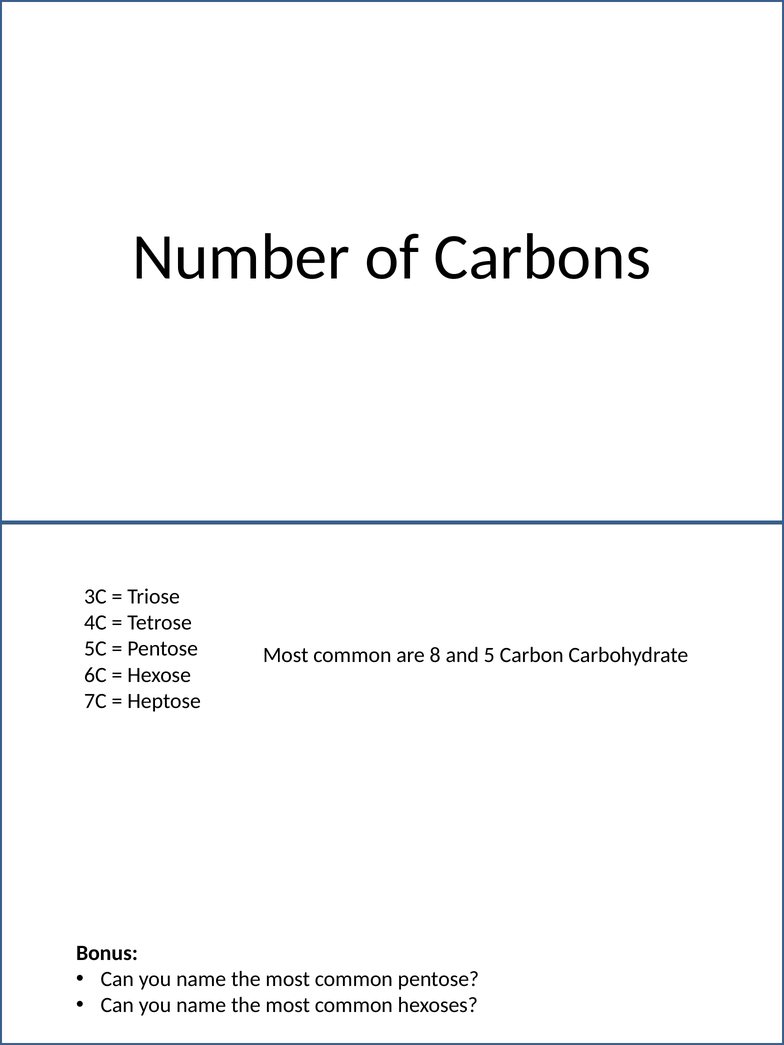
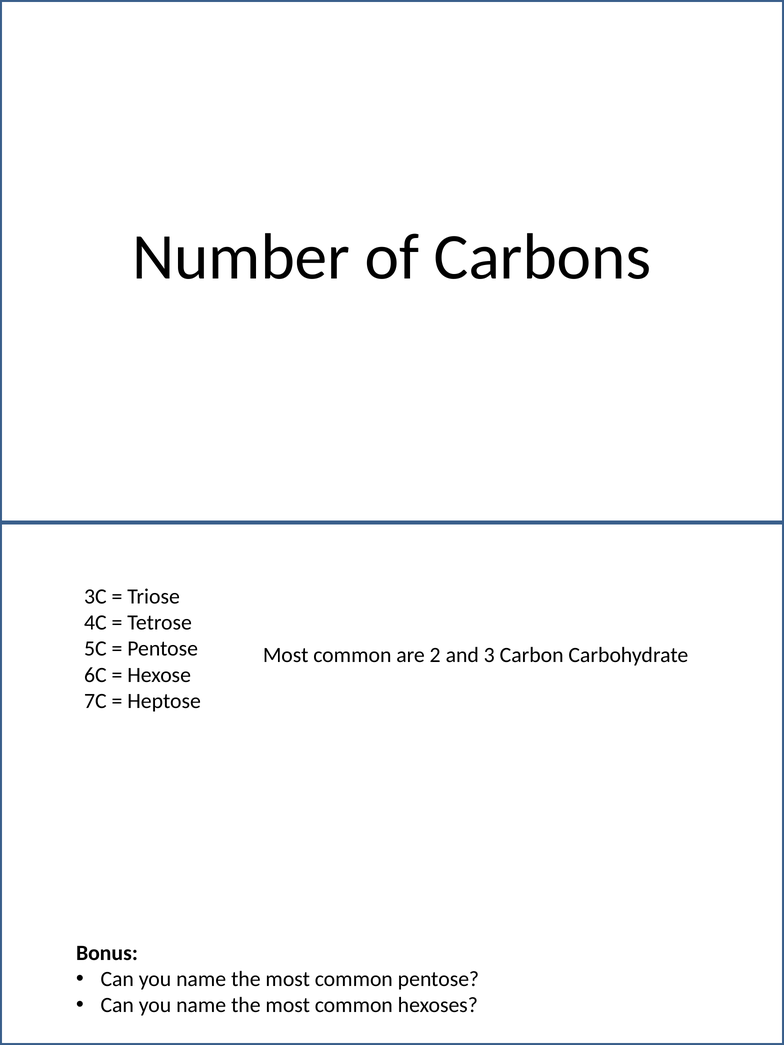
8: 8 -> 2
5: 5 -> 3
